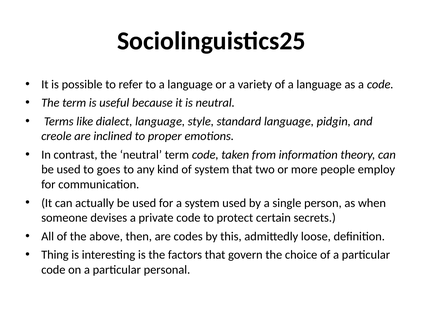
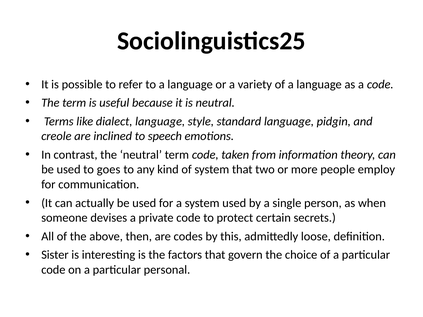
proper: proper -> speech
Thing: Thing -> Sister
